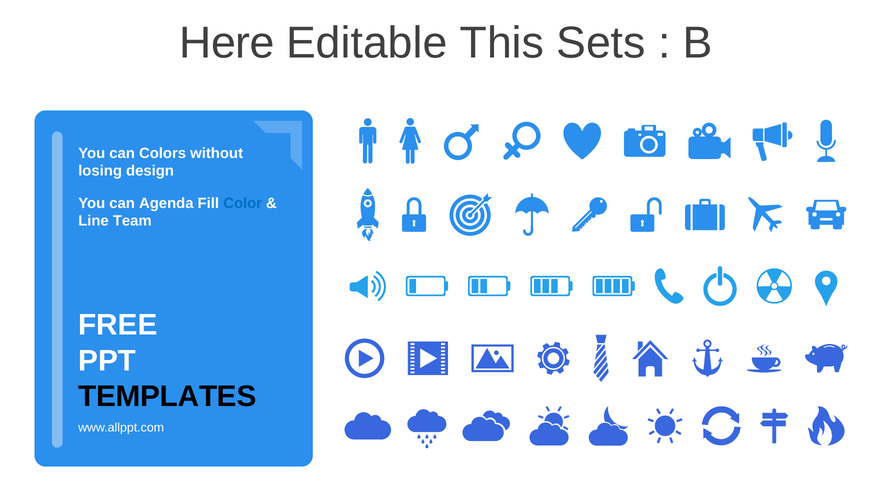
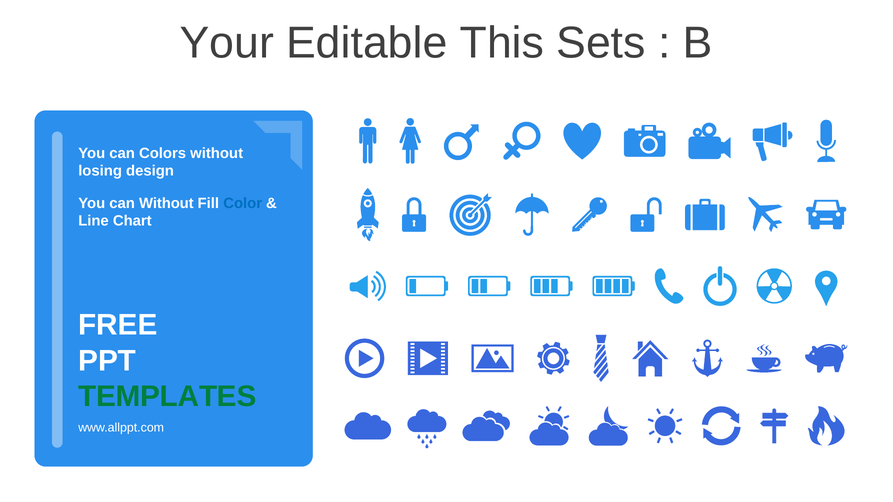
Here: Here -> Your
can Agenda: Agenda -> Without
Team: Team -> Chart
TEMPLATES colour: black -> green
